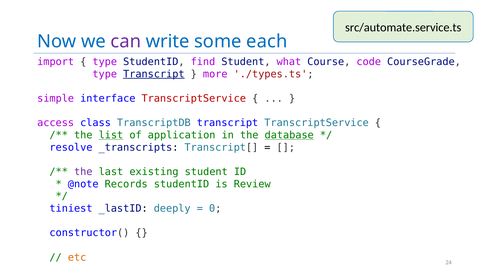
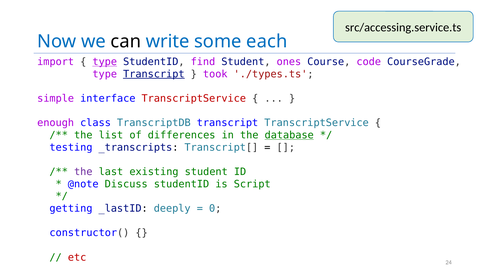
src/automate.service.ts: src/automate.service.ts -> src/accessing.service.ts
can colour: purple -> black
type at (105, 62) underline: none -> present
what: what -> ones
more: more -> took
access: access -> enough
list underline: present -> none
application: application -> differences
resolve: resolve -> testing
Records: Records -> Discuss
Review: Review -> Script
tiniest: tiniest -> getting
etc colour: orange -> red
